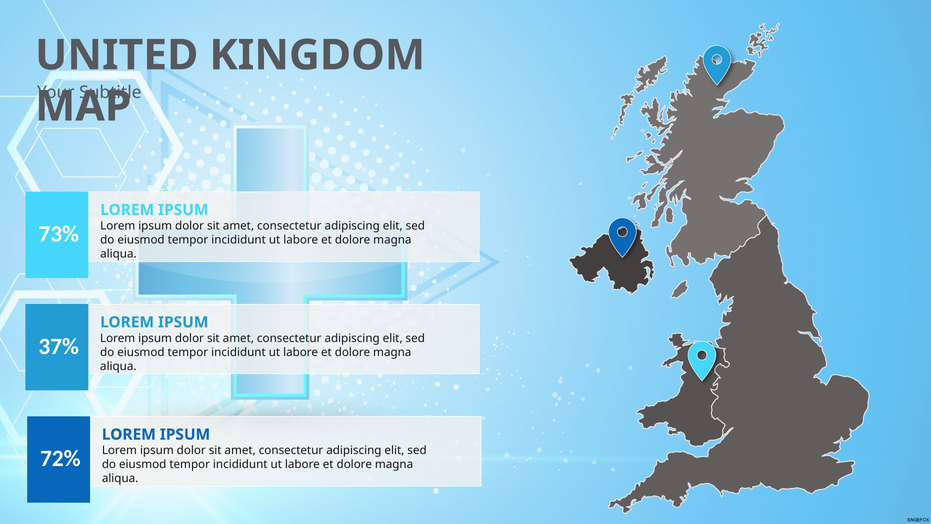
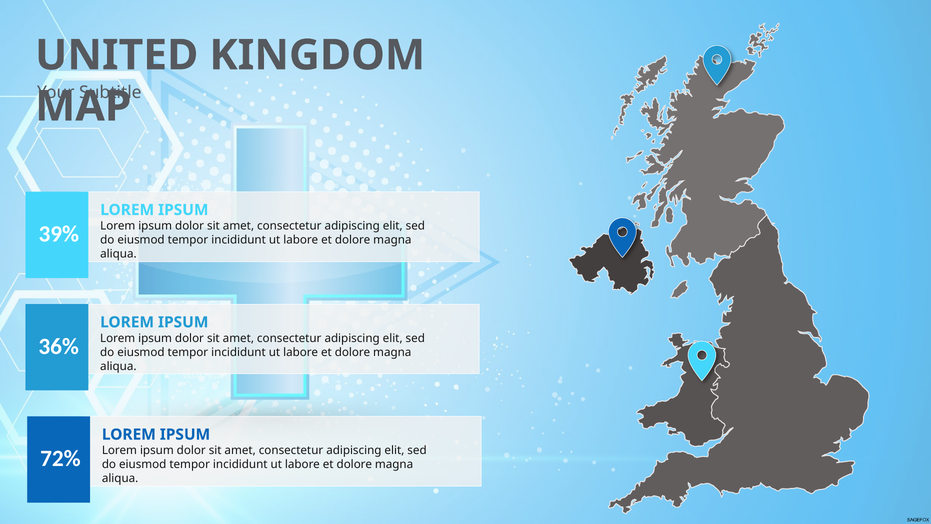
73%: 73% -> 39%
37%: 37% -> 36%
